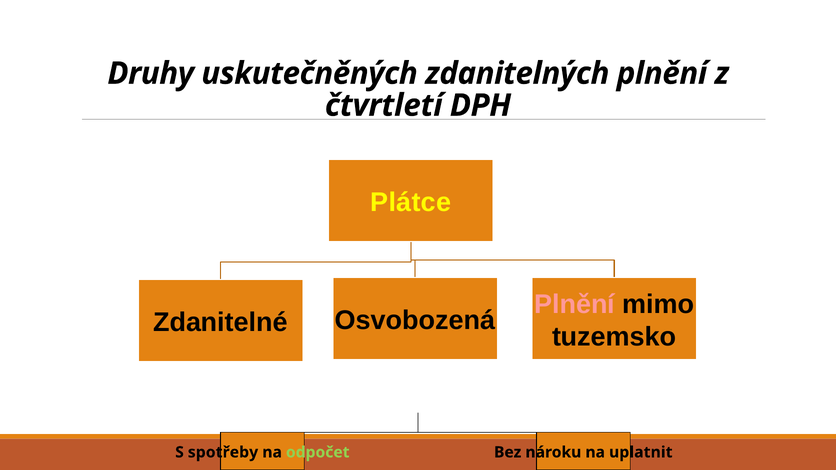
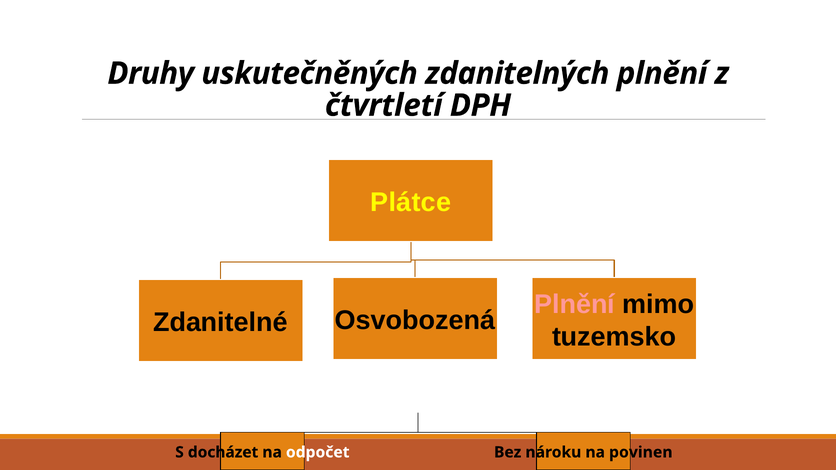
spotřeby: spotřeby -> docházet
odpočet colour: light green -> white
uplatnit: uplatnit -> povinen
